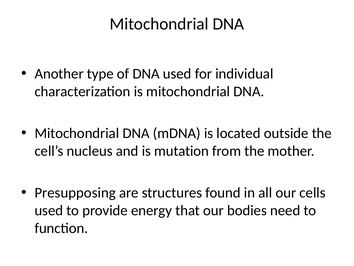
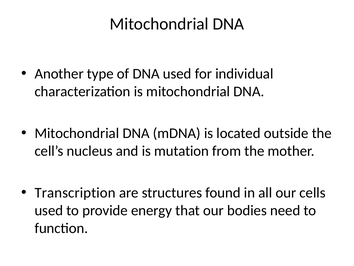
Presupposing: Presupposing -> Transcription
